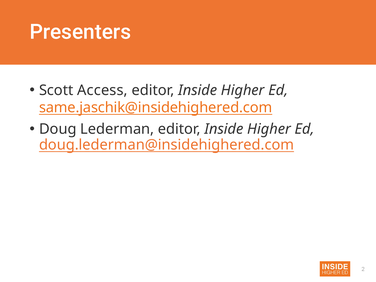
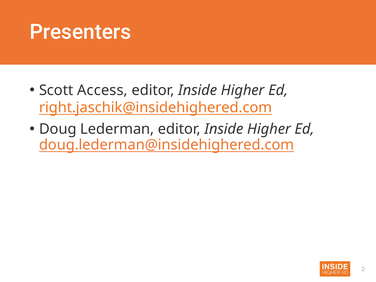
same.jaschik@insidehighered.com: same.jaschik@insidehighered.com -> right.jaschik@insidehighered.com
